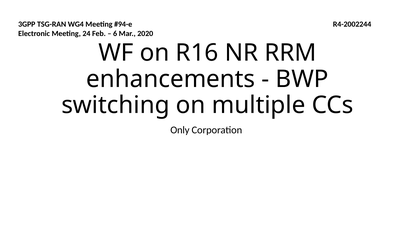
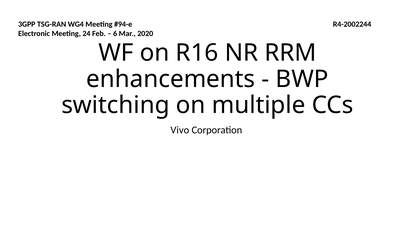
Only: Only -> Vivo
